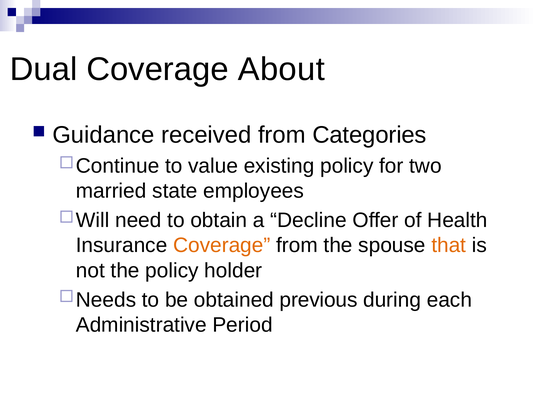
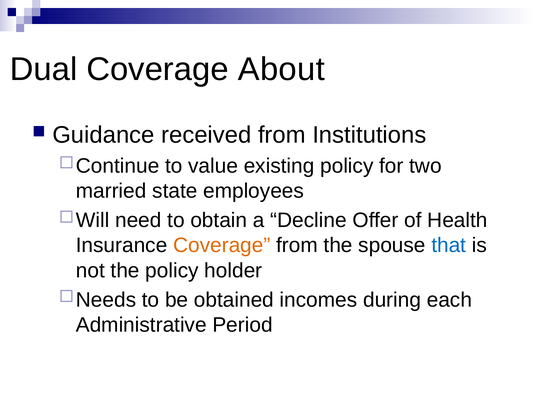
Categories: Categories -> Institutions
that colour: orange -> blue
previous: previous -> incomes
